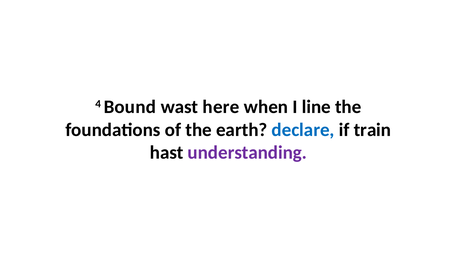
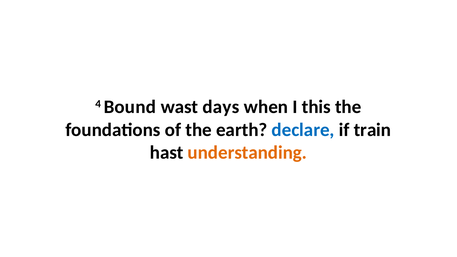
here: here -> days
line: line -> this
understanding colour: purple -> orange
